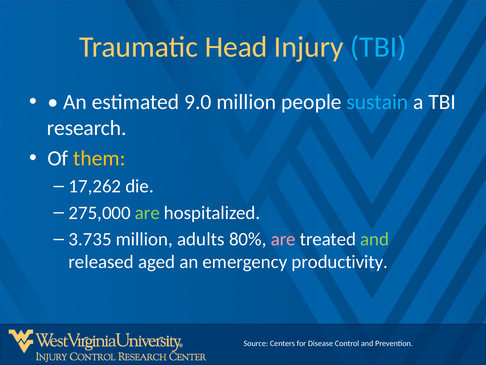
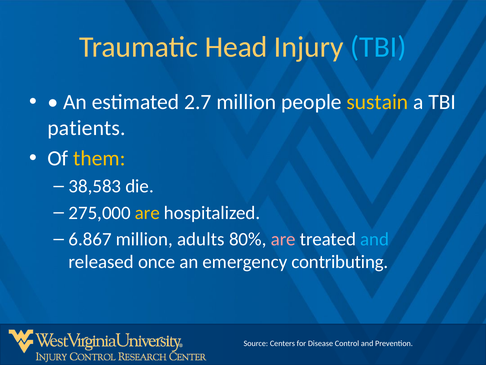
9.0: 9.0 -> 2.7
sustain colour: light blue -> yellow
research: research -> patients
17,262: 17,262 -> 38,583
are at (147, 212) colour: light green -> yellow
3.735: 3.735 -> 6.867
and at (375, 239) colour: light green -> light blue
aged: aged -> once
productivity: productivity -> contributing
